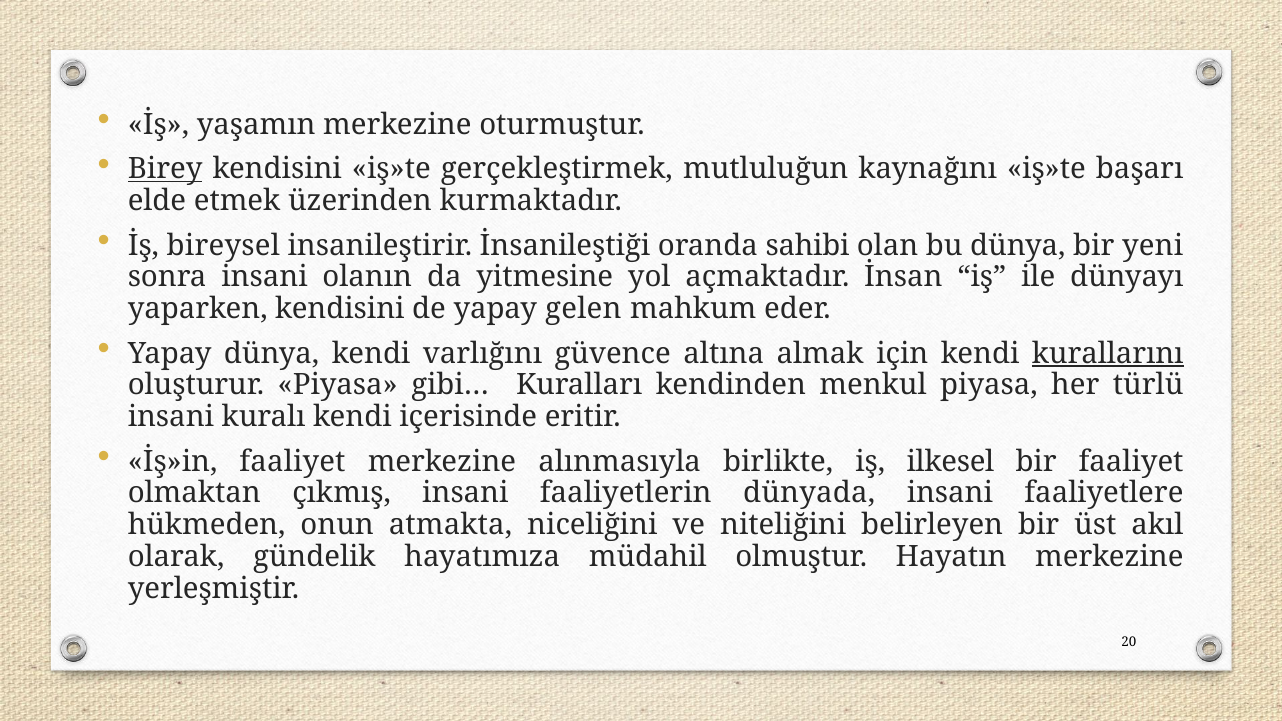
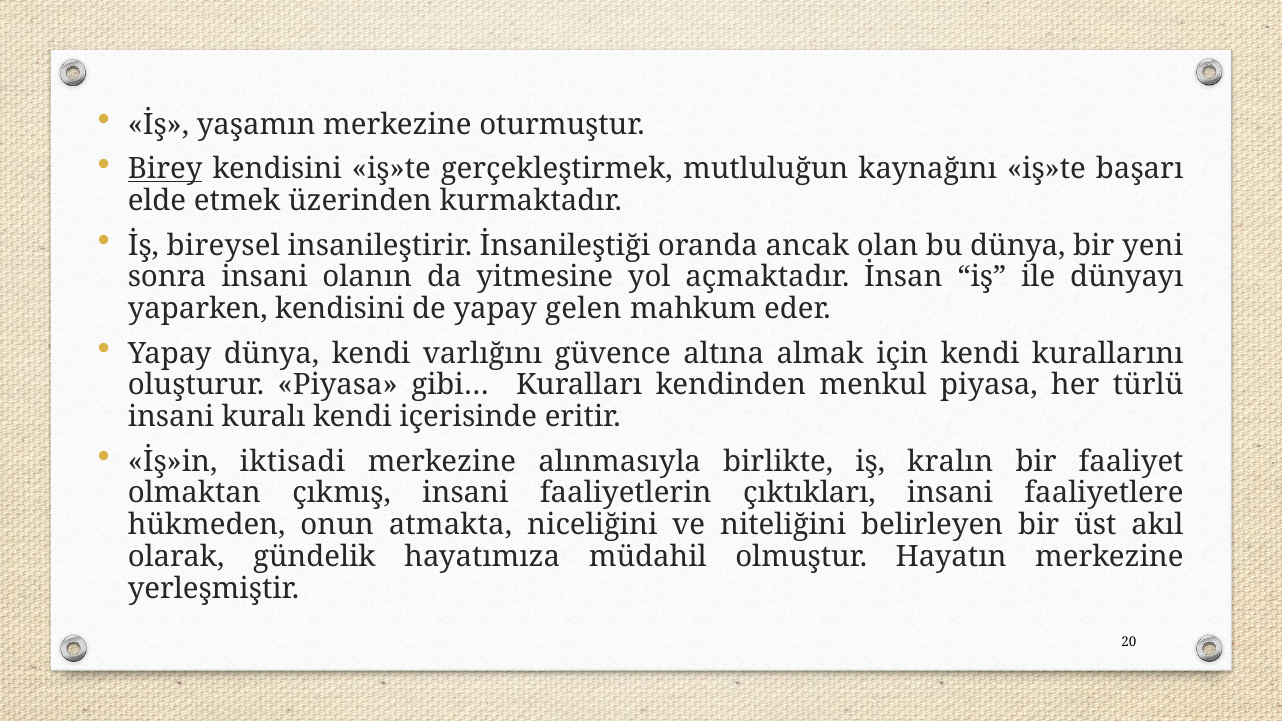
sahibi: sahibi -> ancak
kurallarını underline: present -> none
İş»in faaliyet: faaliyet -> iktisadi
ilkesel: ilkesel -> kralın
dünyada: dünyada -> çıktıkları
